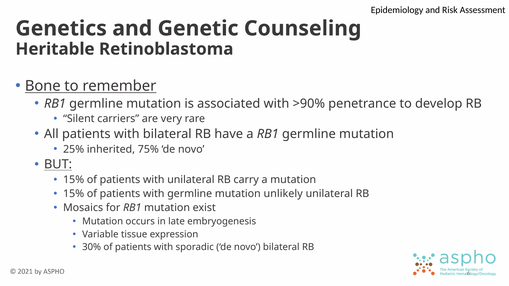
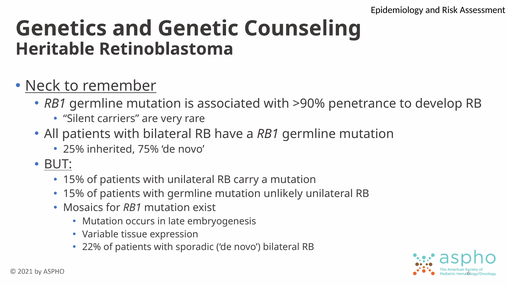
Bone: Bone -> Neck
30%: 30% -> 22%
